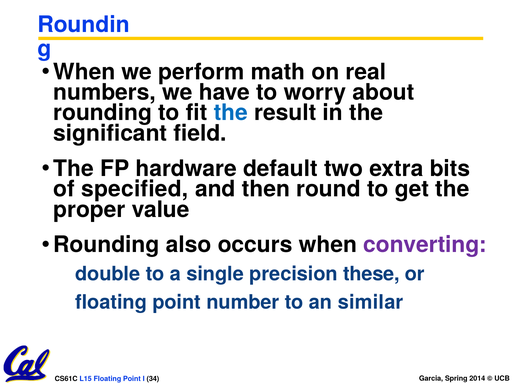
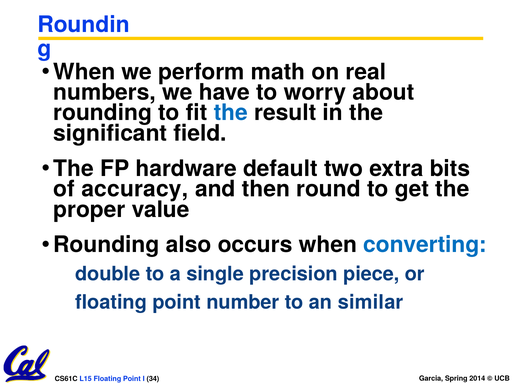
specified: specified -> accuracy
converting colour: purple -> blue
these: these -> piece
